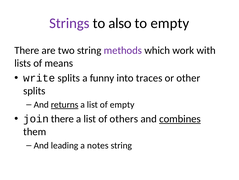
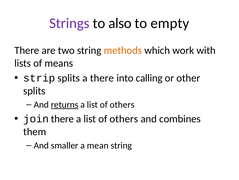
methods colour: purple -> orange
write: write -> strip
a funny: funny -> there
traces: traces -> calling
empty at (122, 104): empty -> others
combines underline: present -> none
leading: leading -> smaller
notes: notes -> mean
